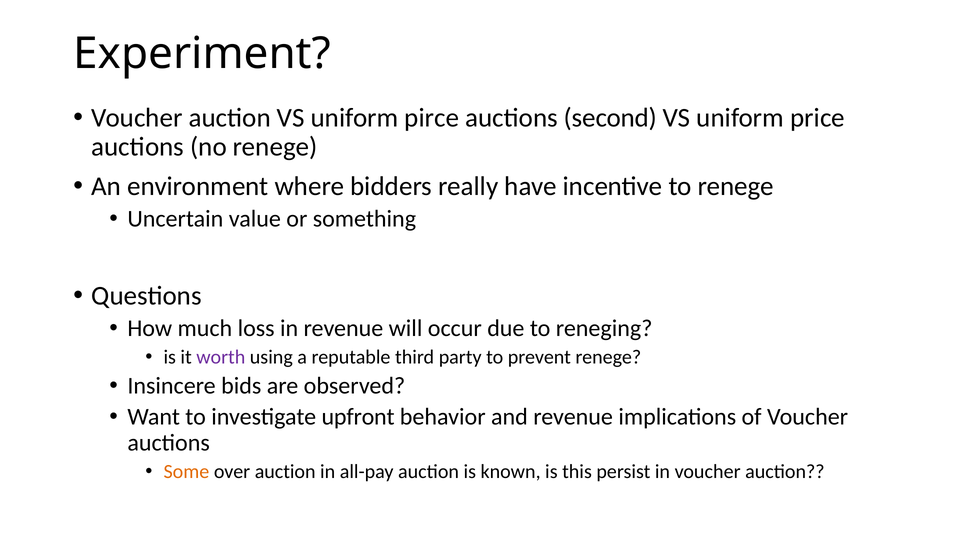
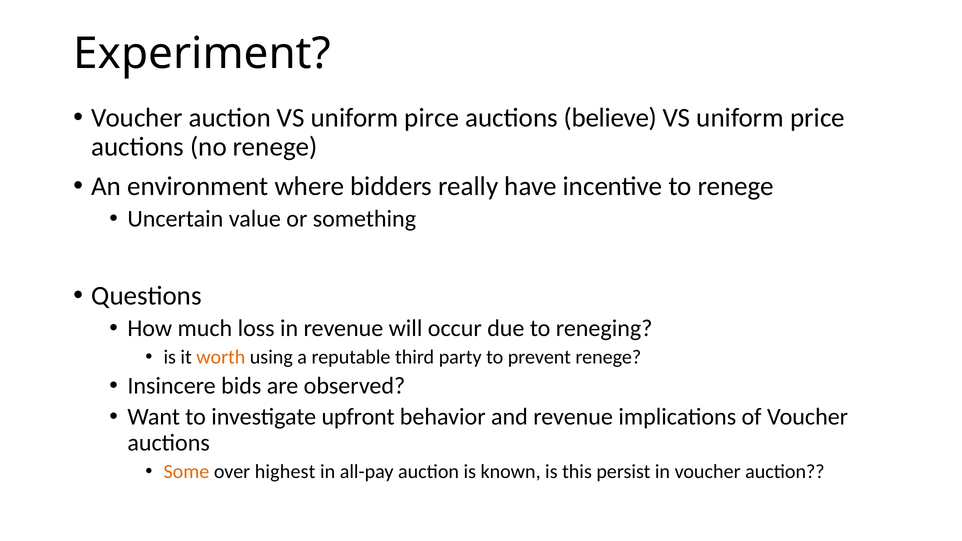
second: second -> believe
worth colour: purple -> orange
over auction: auction -> highest
